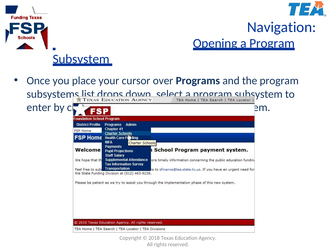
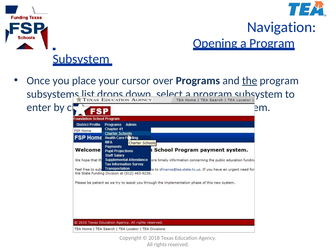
the at (250, 81) underline: none -> present
